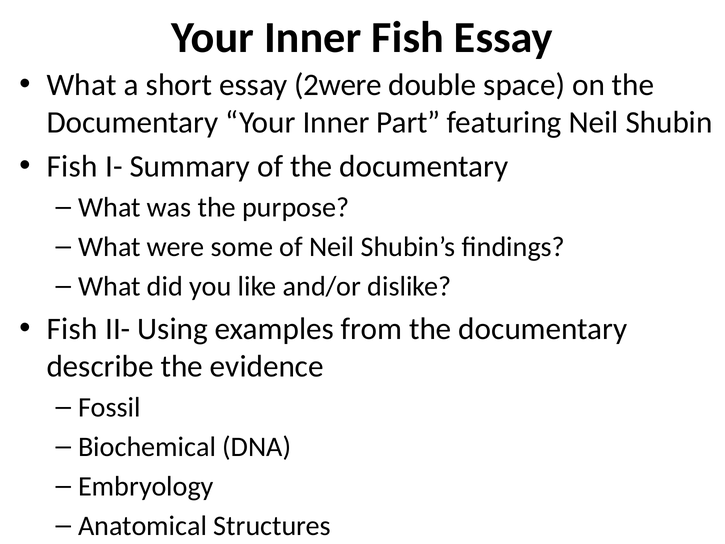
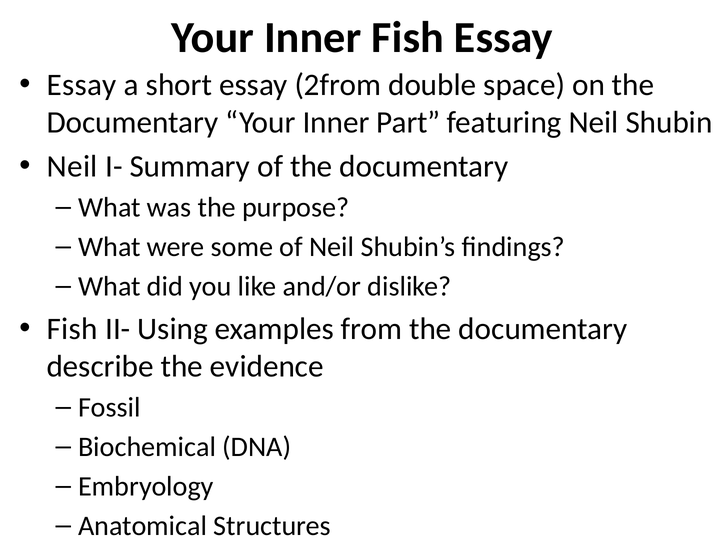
What at (82, 85): What -> Essay
2were: 2were -> 2from
Fish at (72, 166): Fish -> Neil
